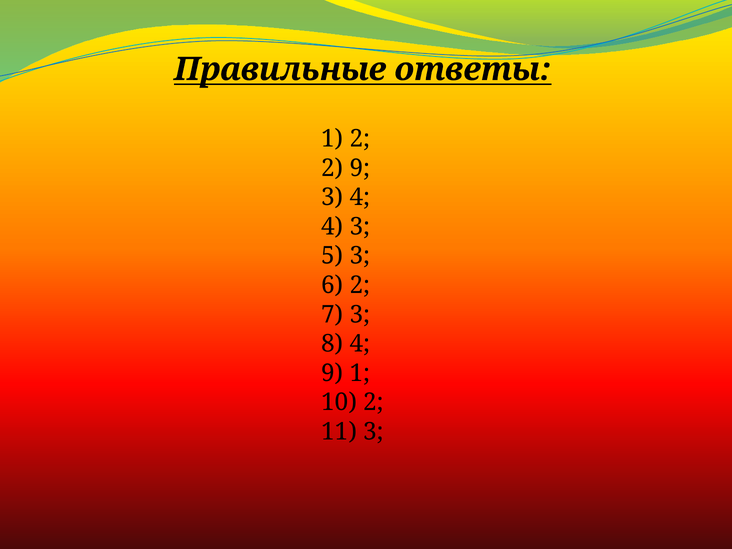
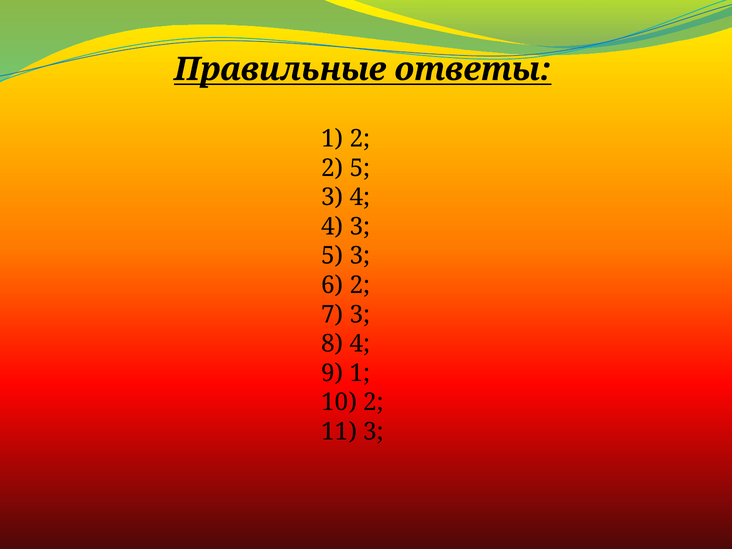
2 9: 9 -> 5
